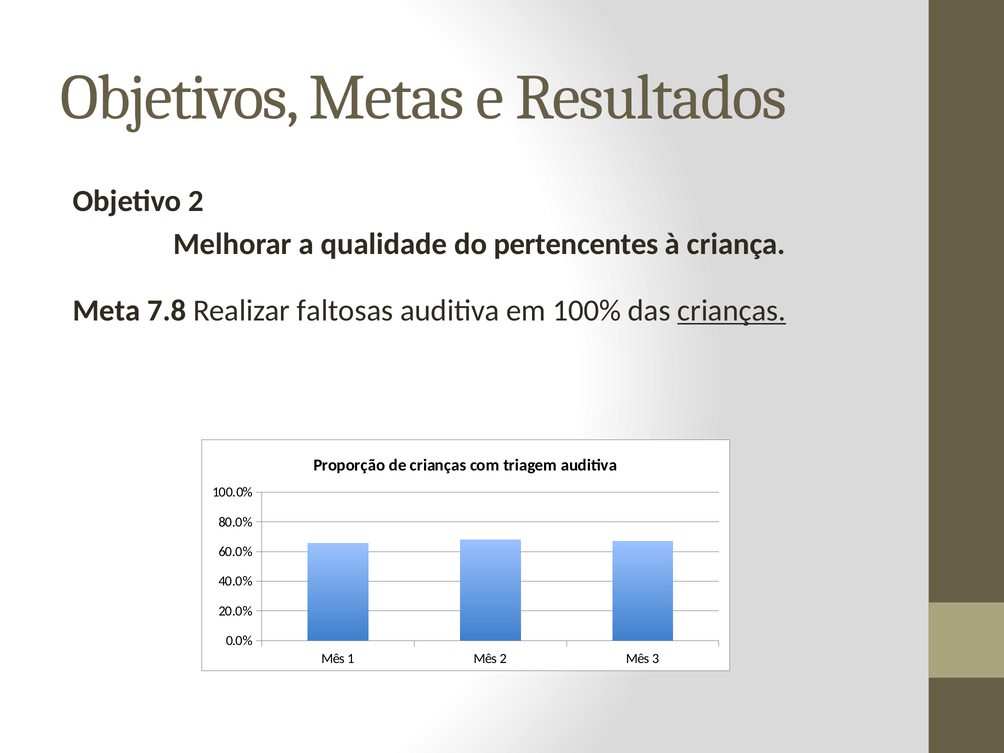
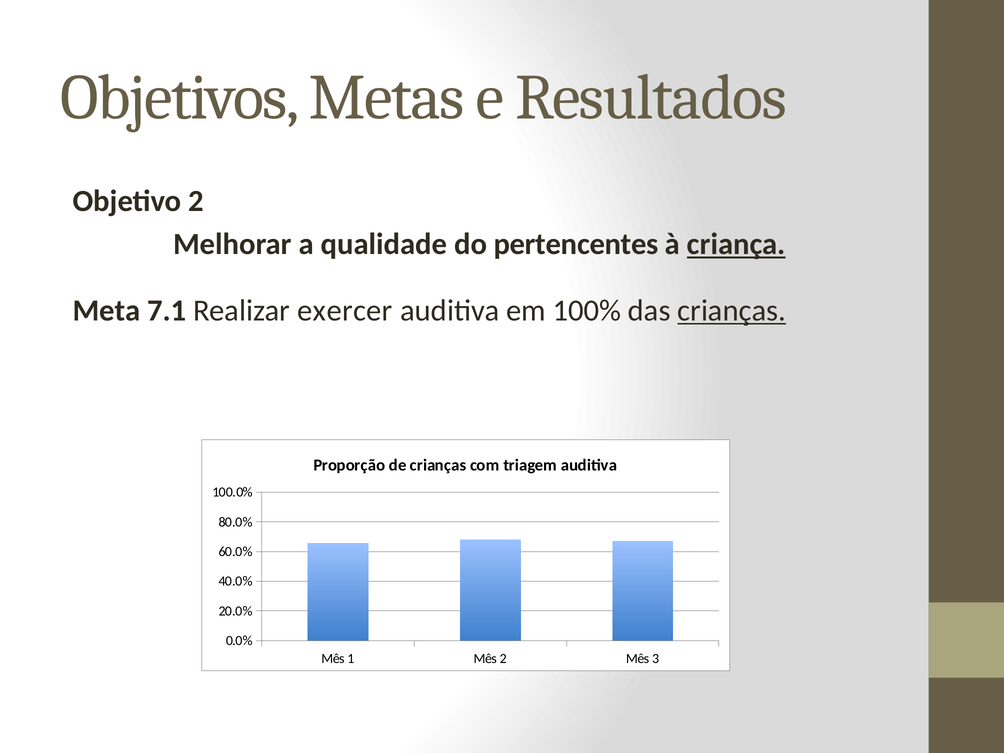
criança underline: none -> present
7.8: 7.8 -> 7.1
faltosas: faltosas -> exercer
